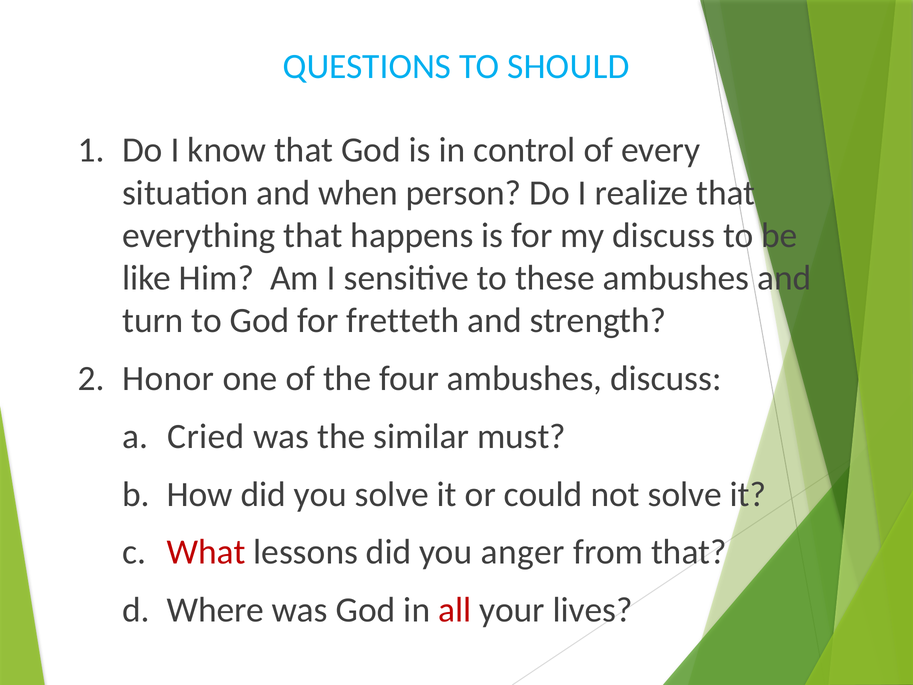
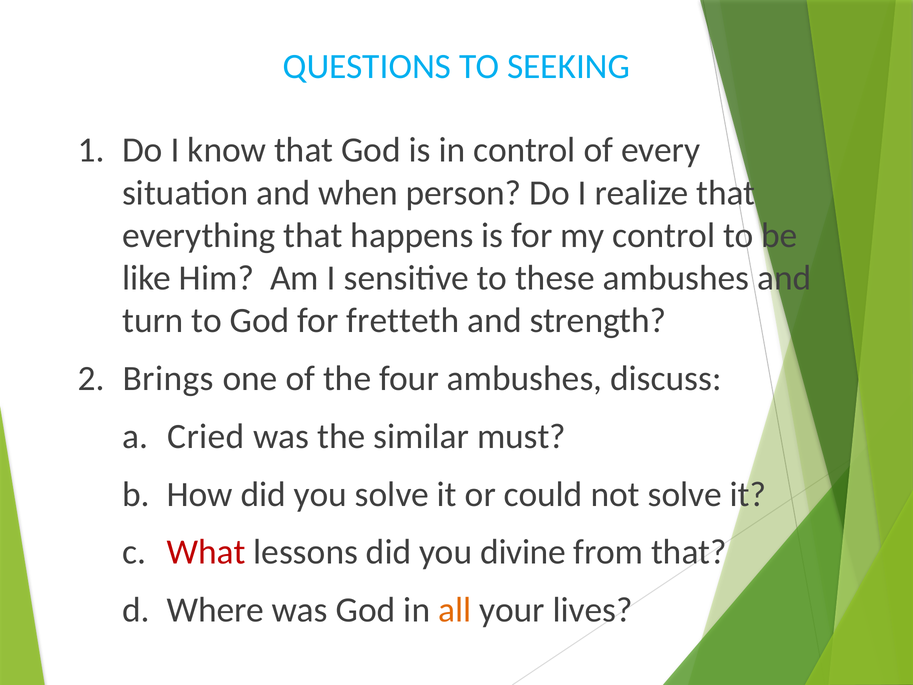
SHOULD: SHOULD -> SEEKING
my discuss: discuss -> control
Honor: Honor -> Brings
anger: anger -> divine
all colour: red -> orange
